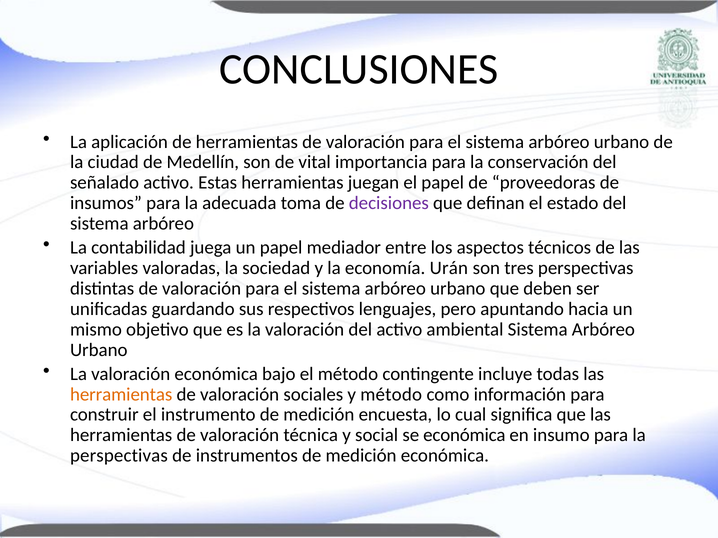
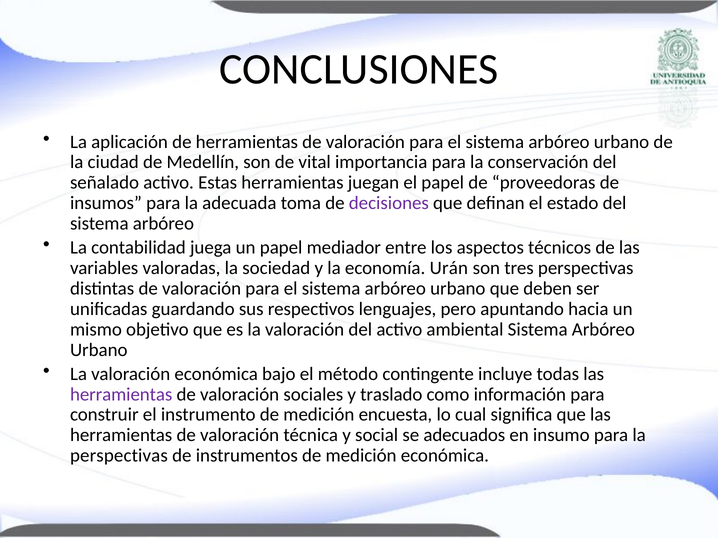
herramientas at (121, 395) colour: orange -> purple
y método: método -> traslado
se económica: económica -> adecuados
